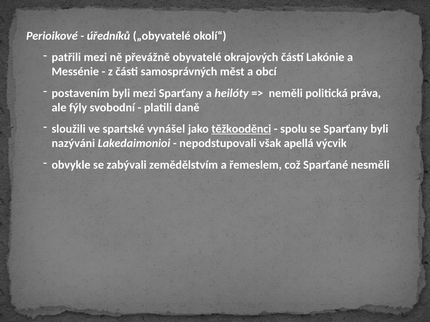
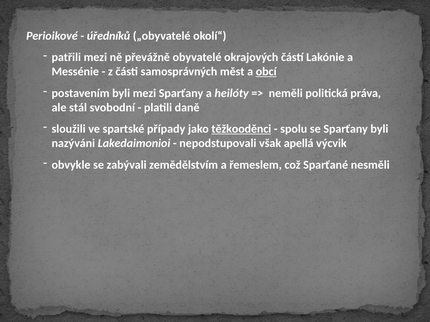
obcí underline: none -> present
fýly: fýly -> stál
vynášel: vynášel -> případy
